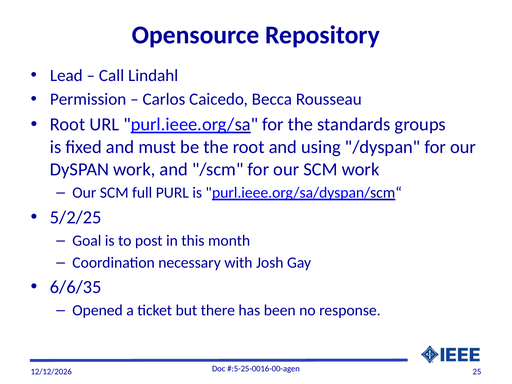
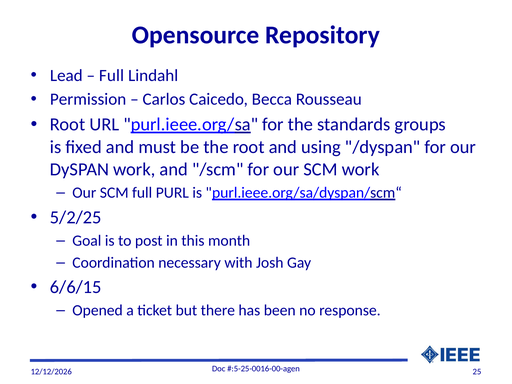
Call at (112, 75): Call -> Full
6/6/35: 6/6/35 -> 6/6/15
